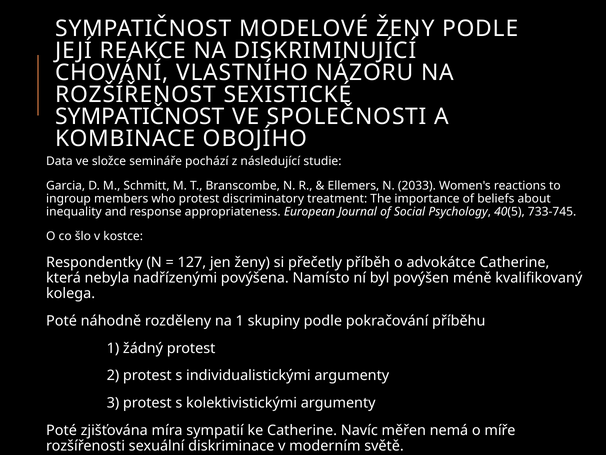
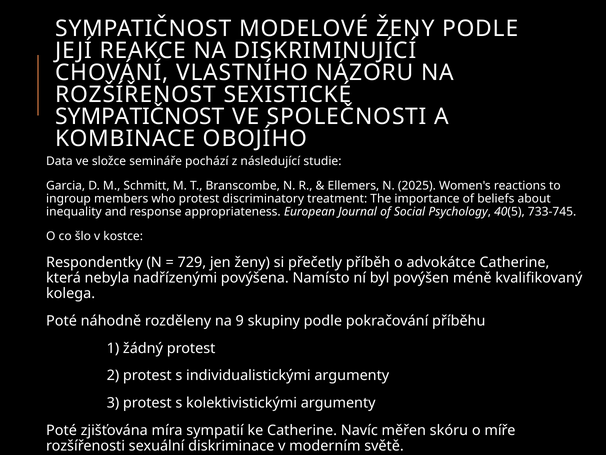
2033: 2033 -> 2025
127: 127 -> 729
na 1: 1 -> 9
nemá: nemá -> skóru
